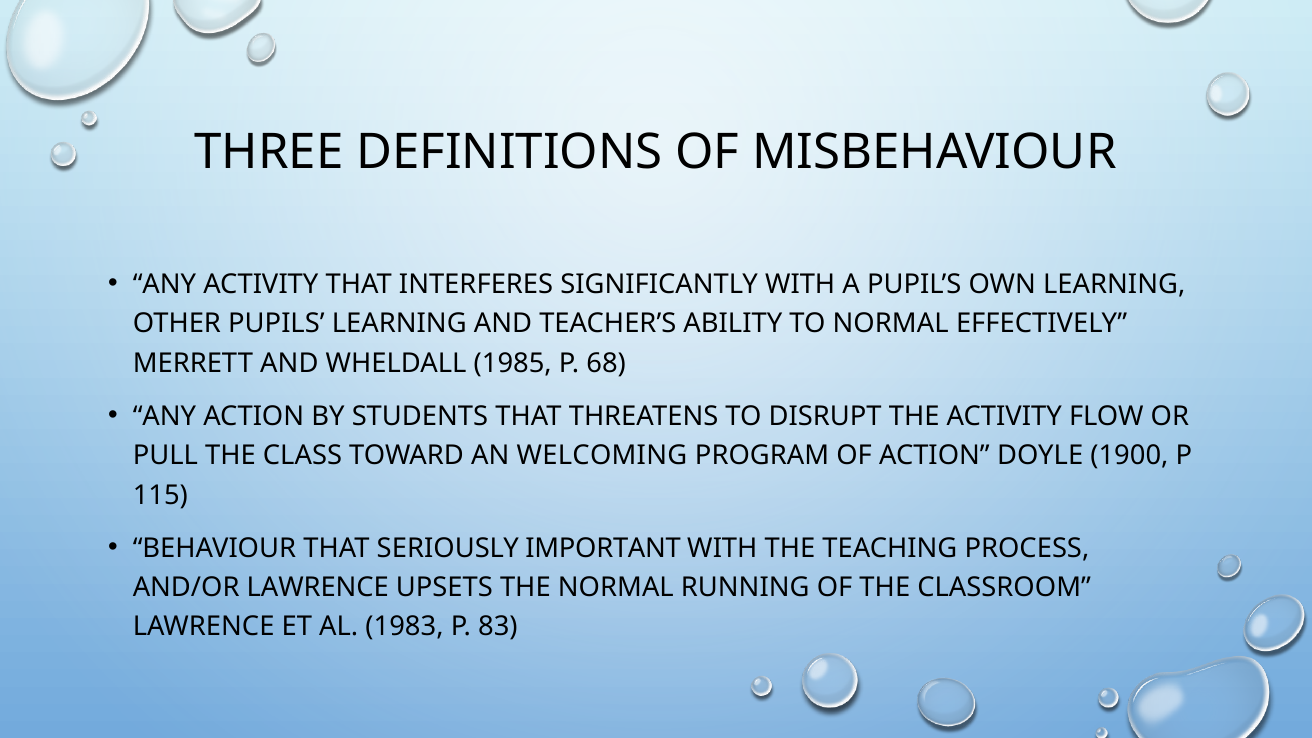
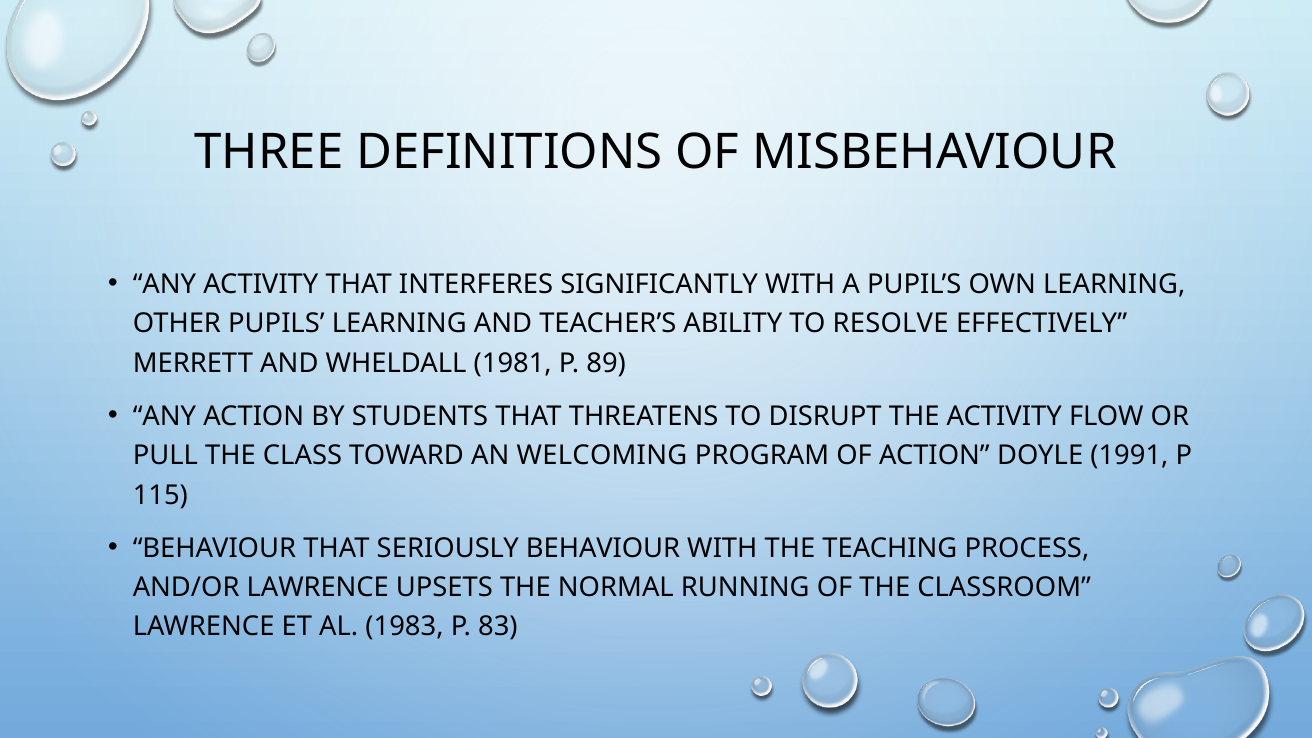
TO NORMAL: NORMAL -> RESOLVE
1985: 1985 -> 1981
68: 68 -> 89
1900: 1900 -> 1991
SERIOUSLY IMPORTANT: IMPORTANT -> BEHAVIOUR
